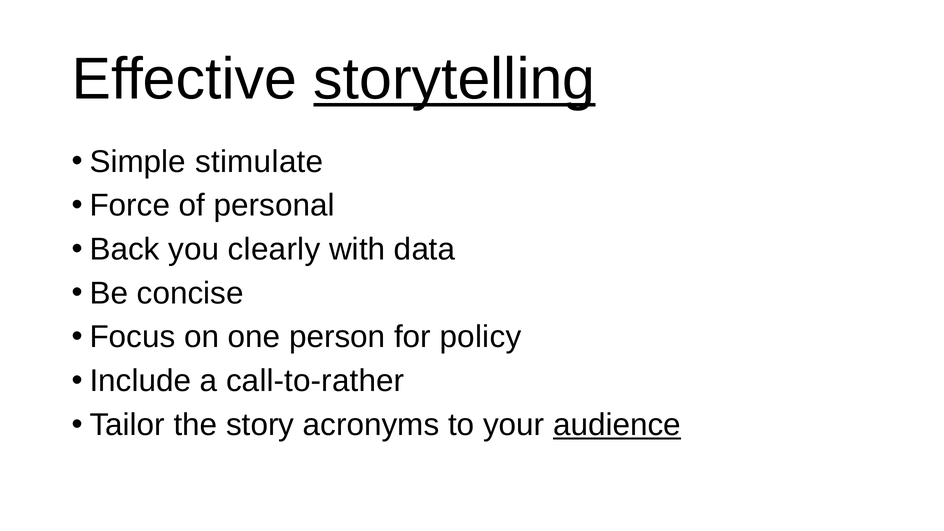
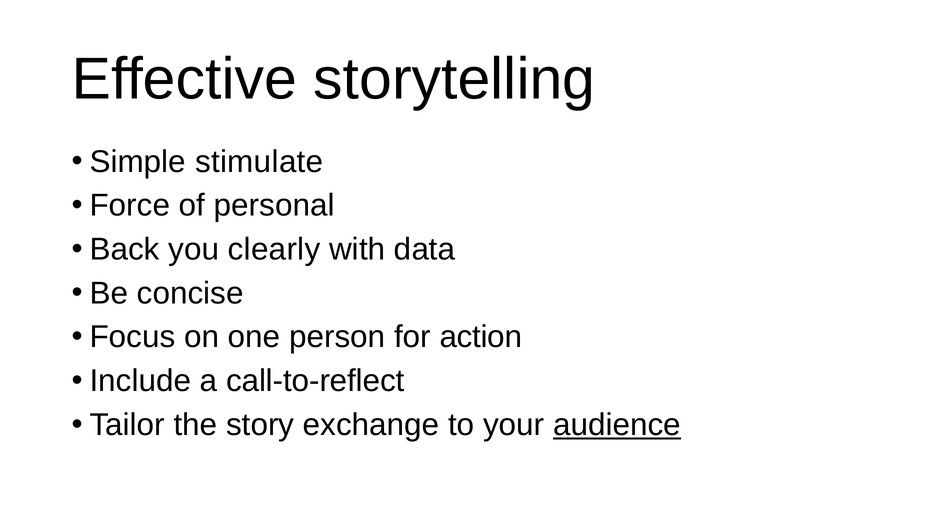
storytelling underline: present -> none
policy: policy -> action
call-to-rather: call-to-rather -> call-to-reflect
acronyms: acronyms -> exchange
